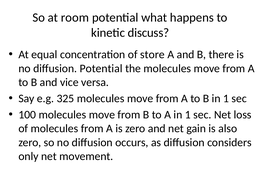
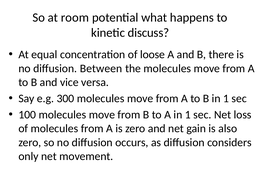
store: store -> loose
diffusion Potential: Potential -> Between
325: 325 -> 300
